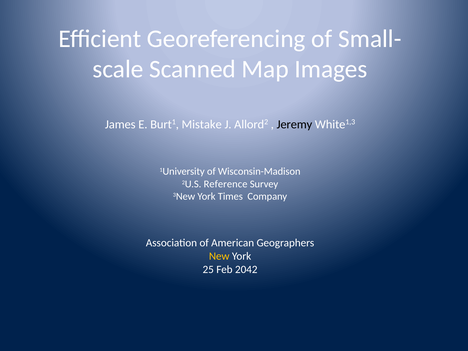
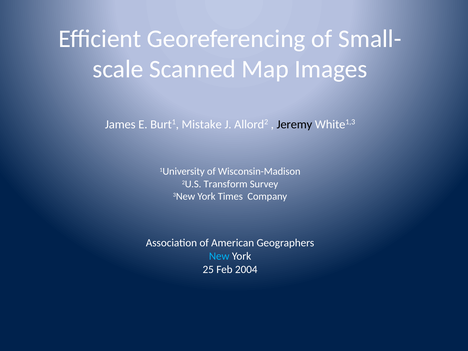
Reference: Reference -> Transform
New colour: yellow -> light blue
2042: 2042 -> 2004
